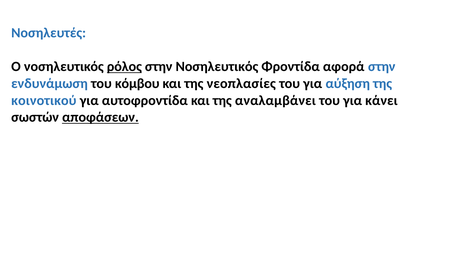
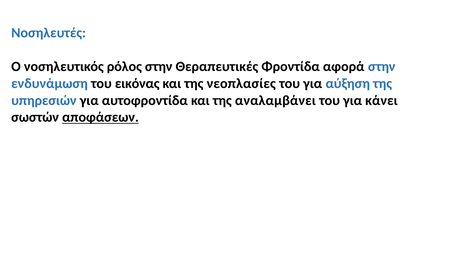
ρόλος underline: present -> none
στην Νοσηλευτικός: Νοσηλευτικός -> Θεραπευτικές
κόμβου: κόμβου -> εικόνας
κοινοτικού: κοινοτικού -> υπηρεσιών
